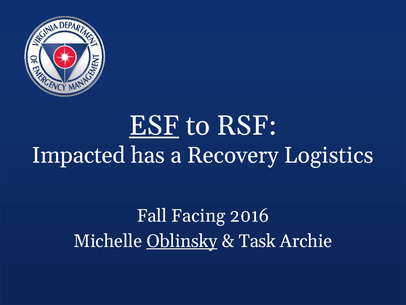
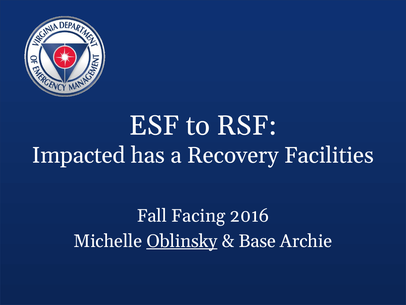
ESF underline: present -> none
Logistics: Logistics -> Facilities
Task: Task -> Base
